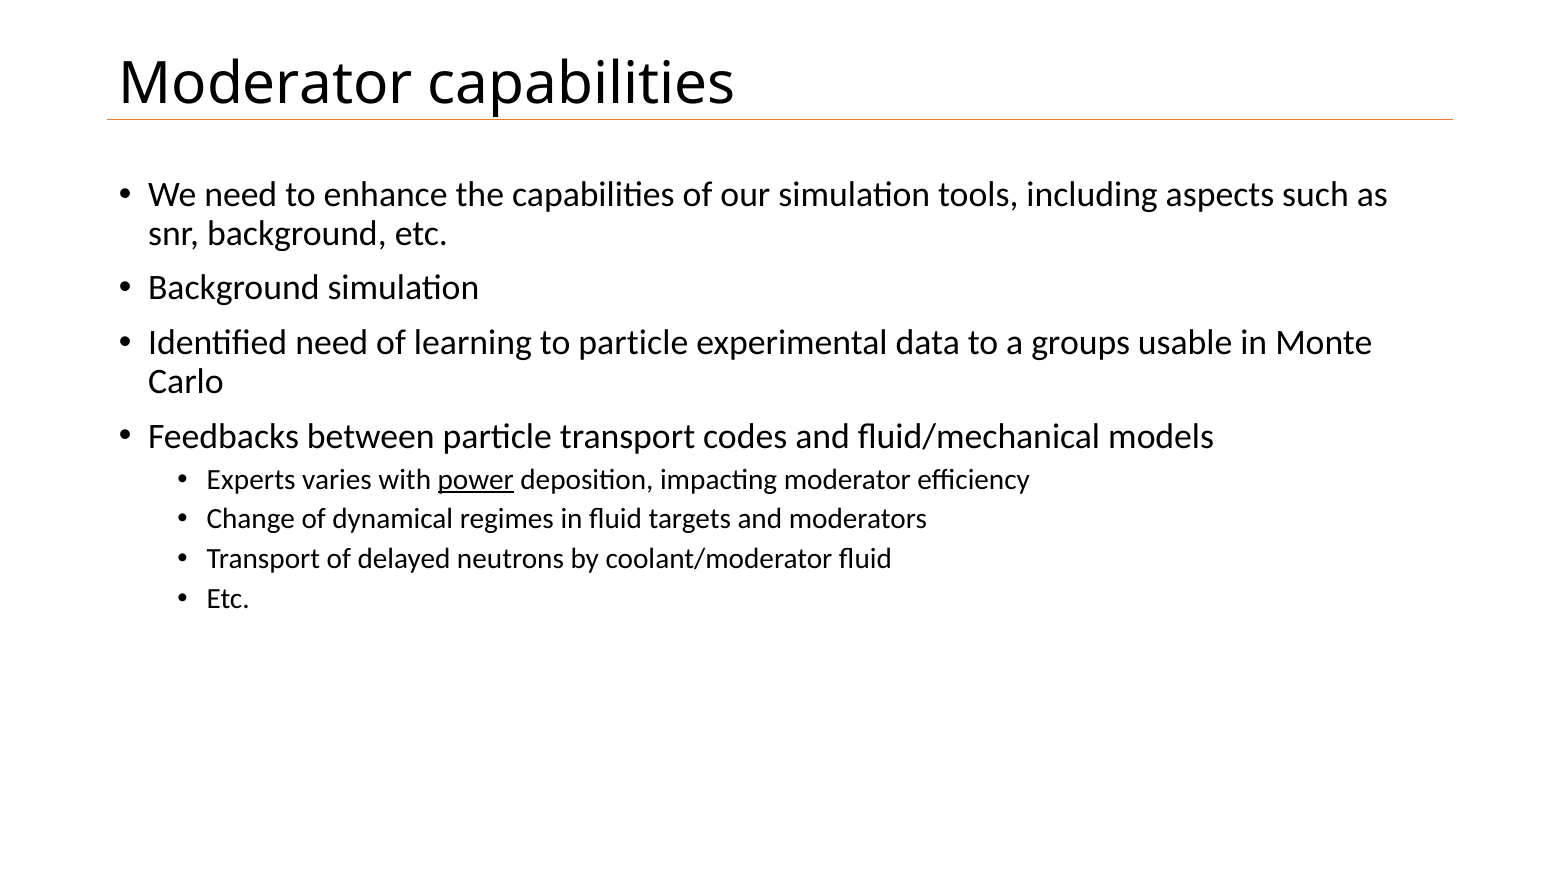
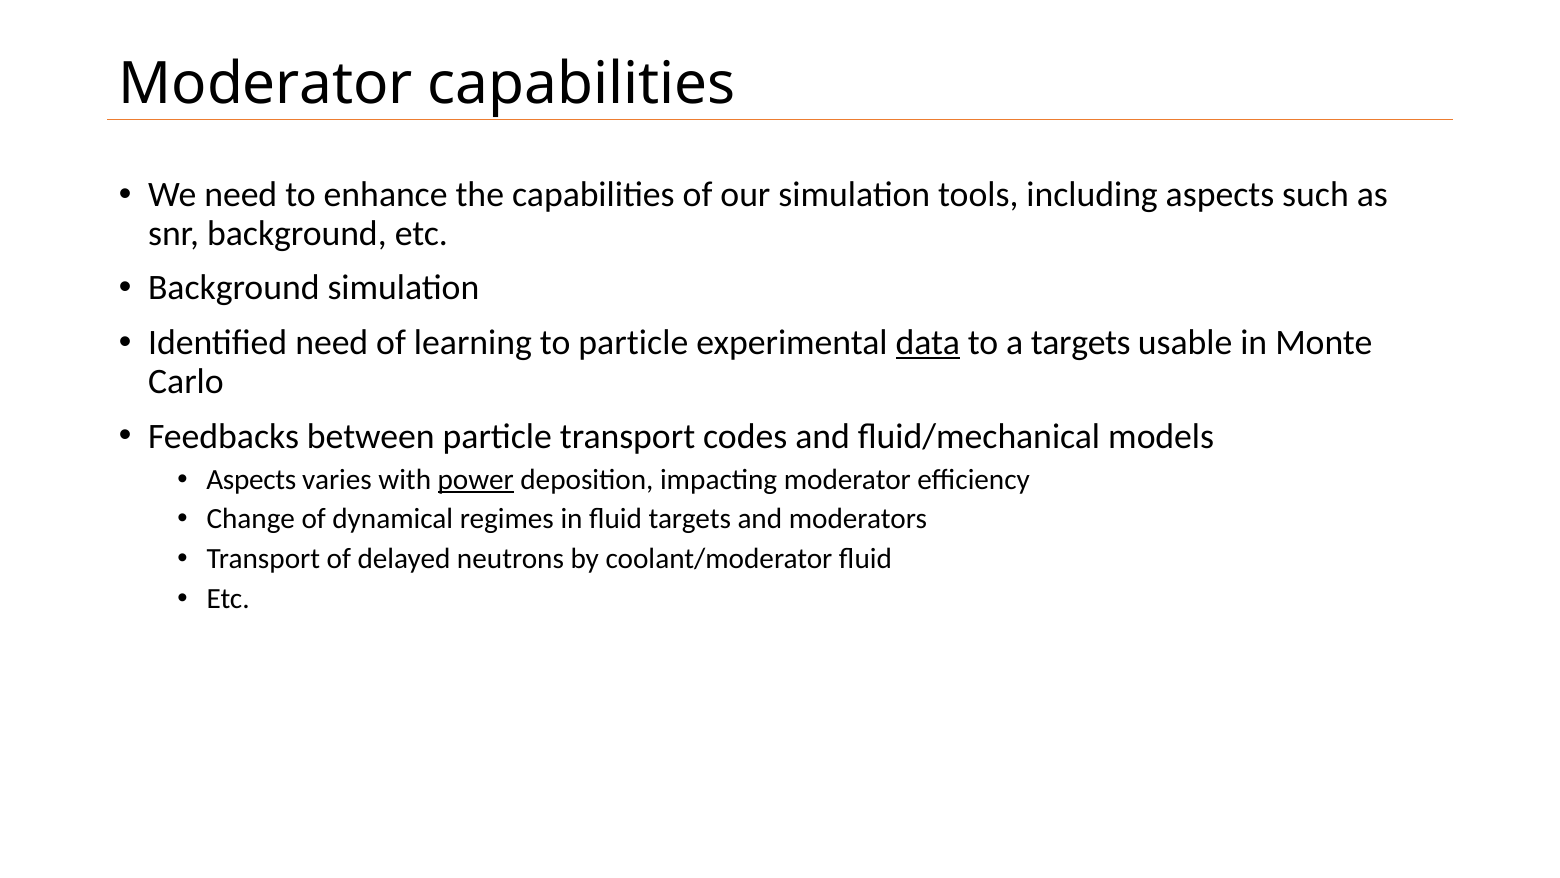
data underline: none -> present
a groups: groups -> targets
Experts at (251, 479): Experts -> Aspects
